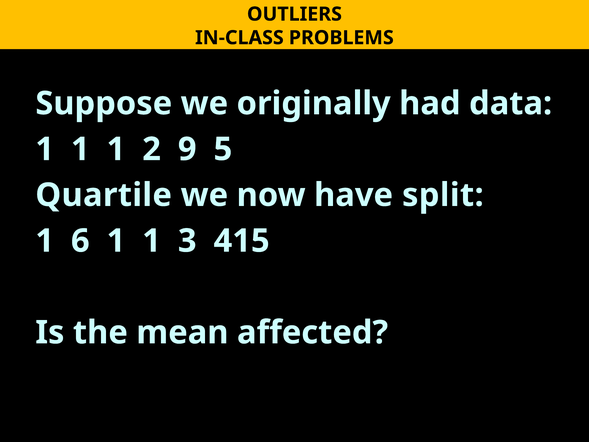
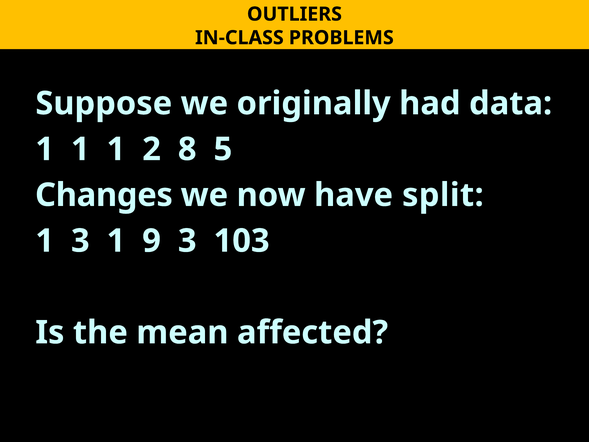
9: 9 -> 8
Quartile: Quartile -> Changes
1 6: 6 -> 3
1 at (152, 241): 1 -> 9
415: 415 -> 103
